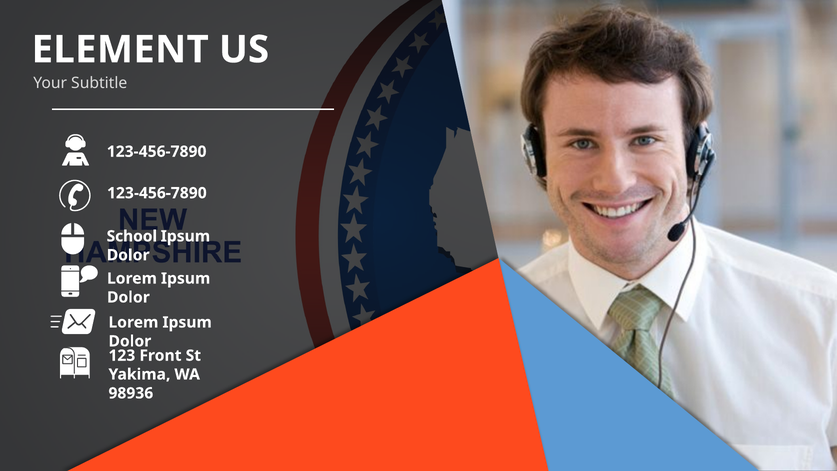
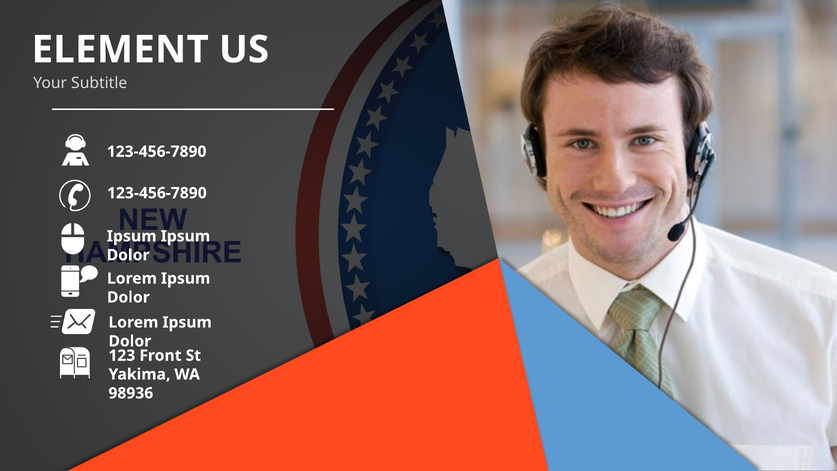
School at (132, 236): School -> Ipsum
